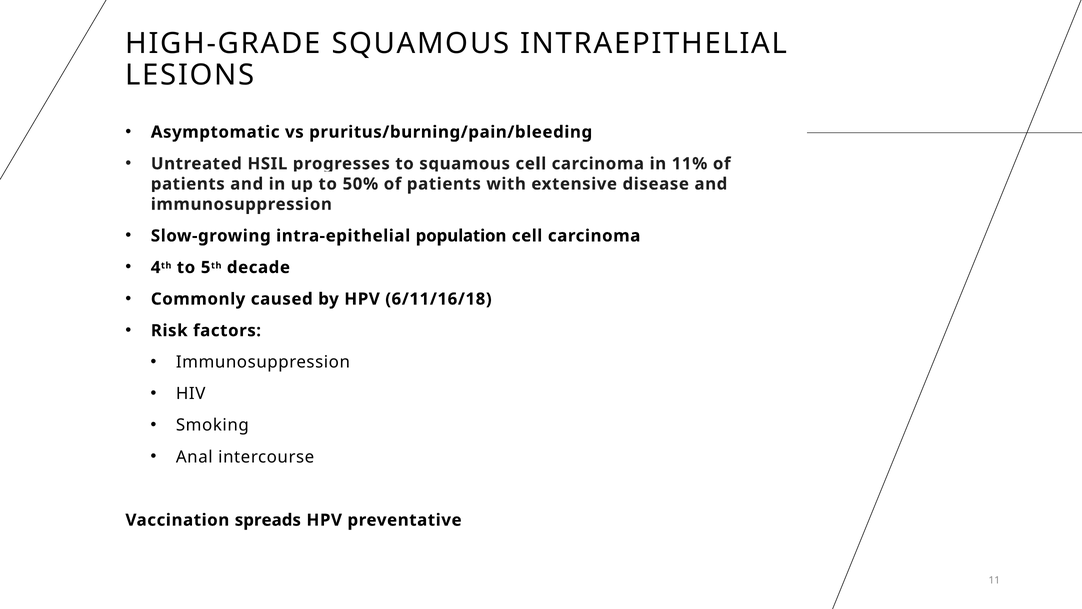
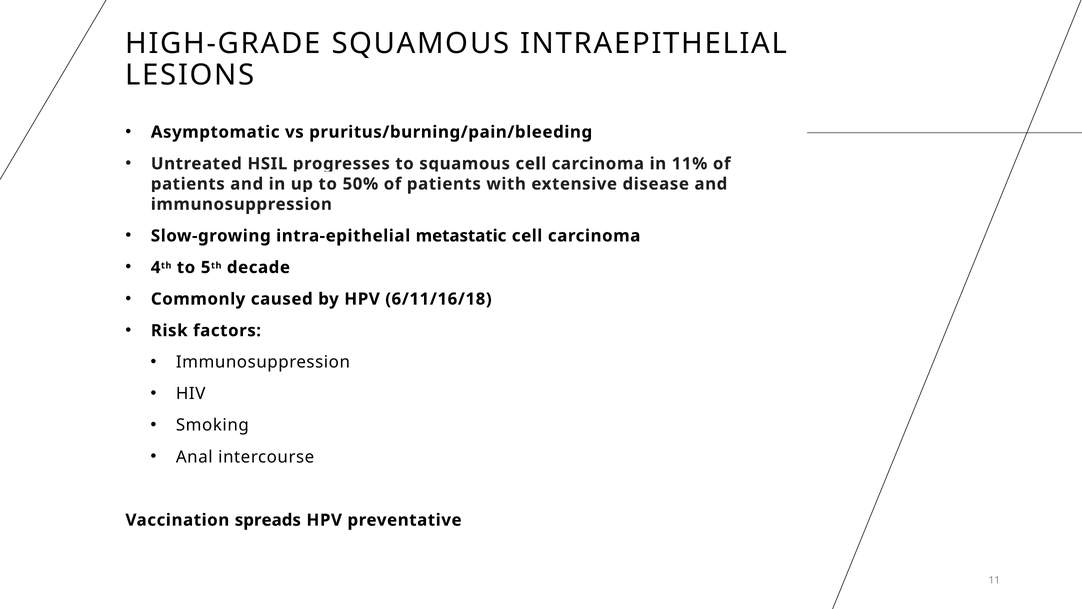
population: population -> metastatic
